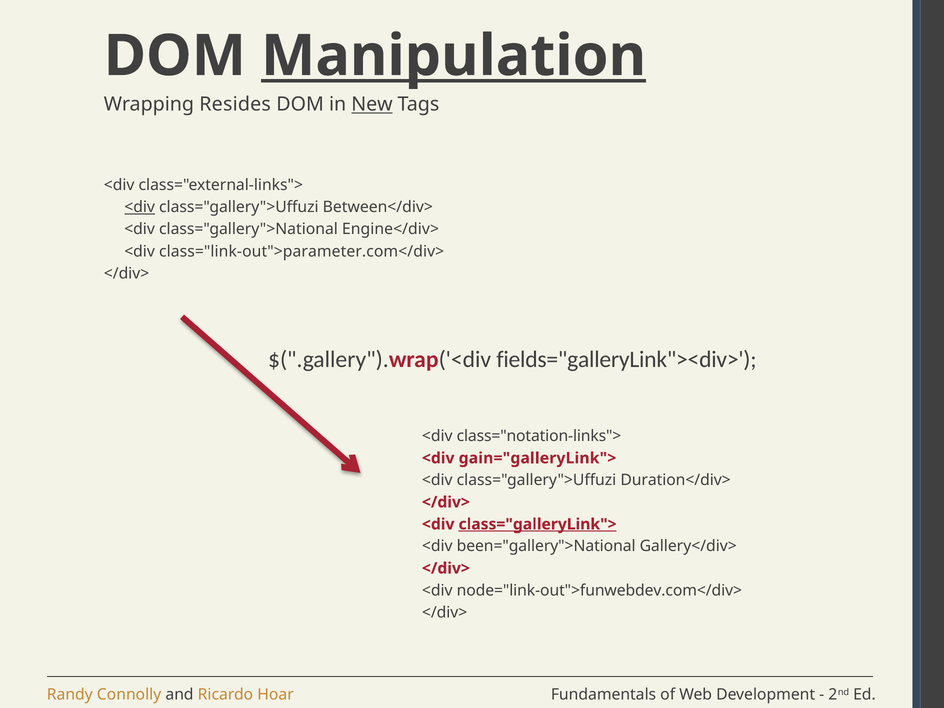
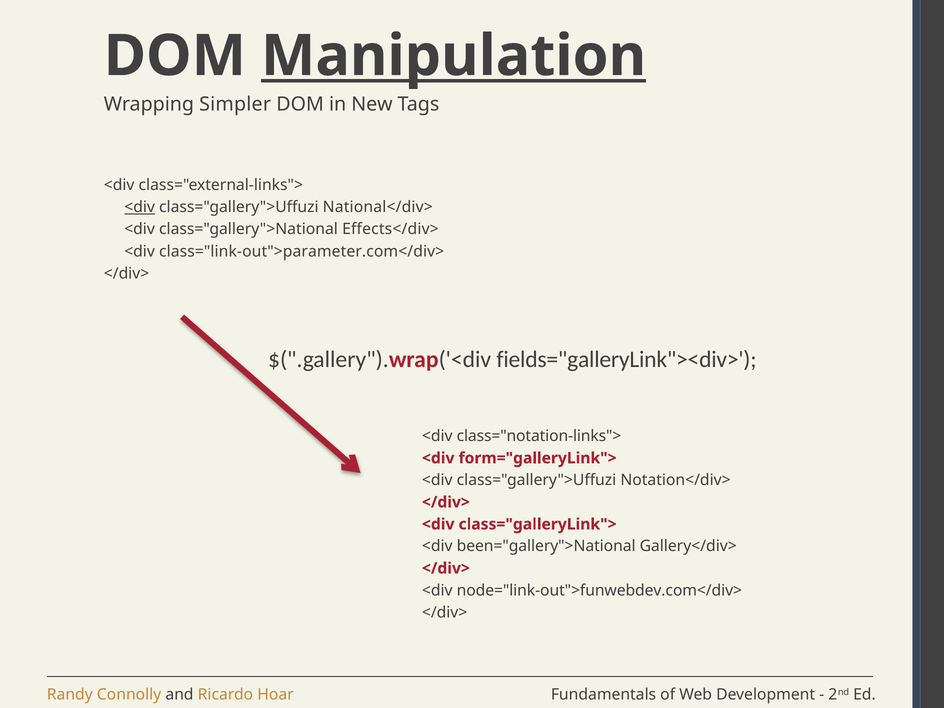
Resides: Resides -> Simpler
New underline: present -> none
Between</div>: Between</div> -> National</div>
Engine</div>: Engine</div> -> Effects</div>
gain="galleryLink">: gain="galleryLink"> -> form="galleryLink">
Duration</div>: Duration</div> -> Notation</div>
class="galleryLink"> underline: present -> none
